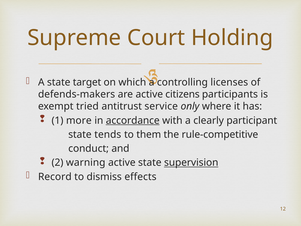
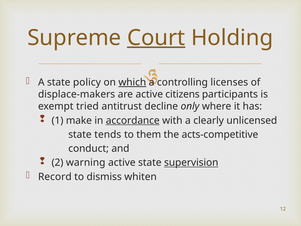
Court underline: none -> present
target: target -> policy
which underline: none -> present
defends-makers: defends-makers -> displace-makers
service: service -> decline
more: more -> make
participant: participant -> unlicensed
rule-competitive: rule-competitive -> acts-competitive
effects: effects -> whiten
